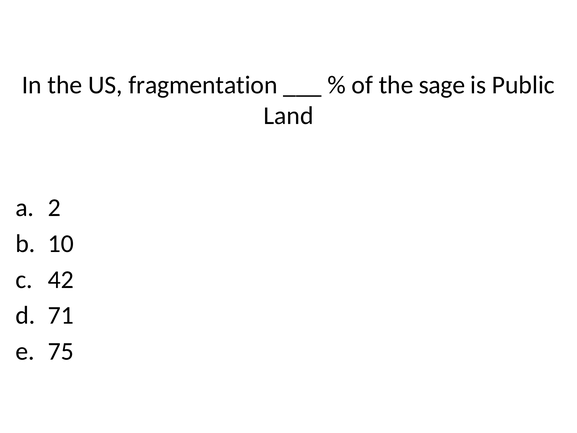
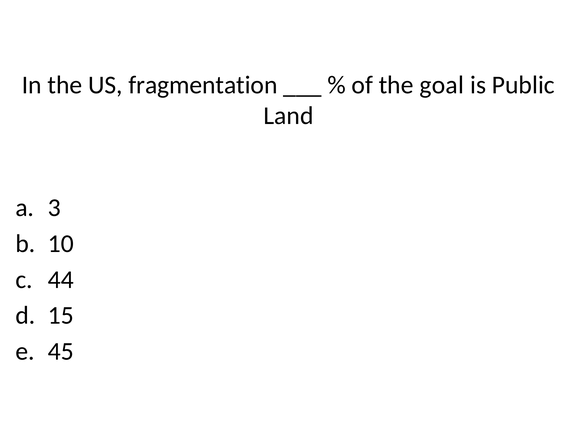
sage: sage -> goal
2: 2 -> 3
42: 42 -> 44
71: 71 -> 15
75: 75 -> 45
